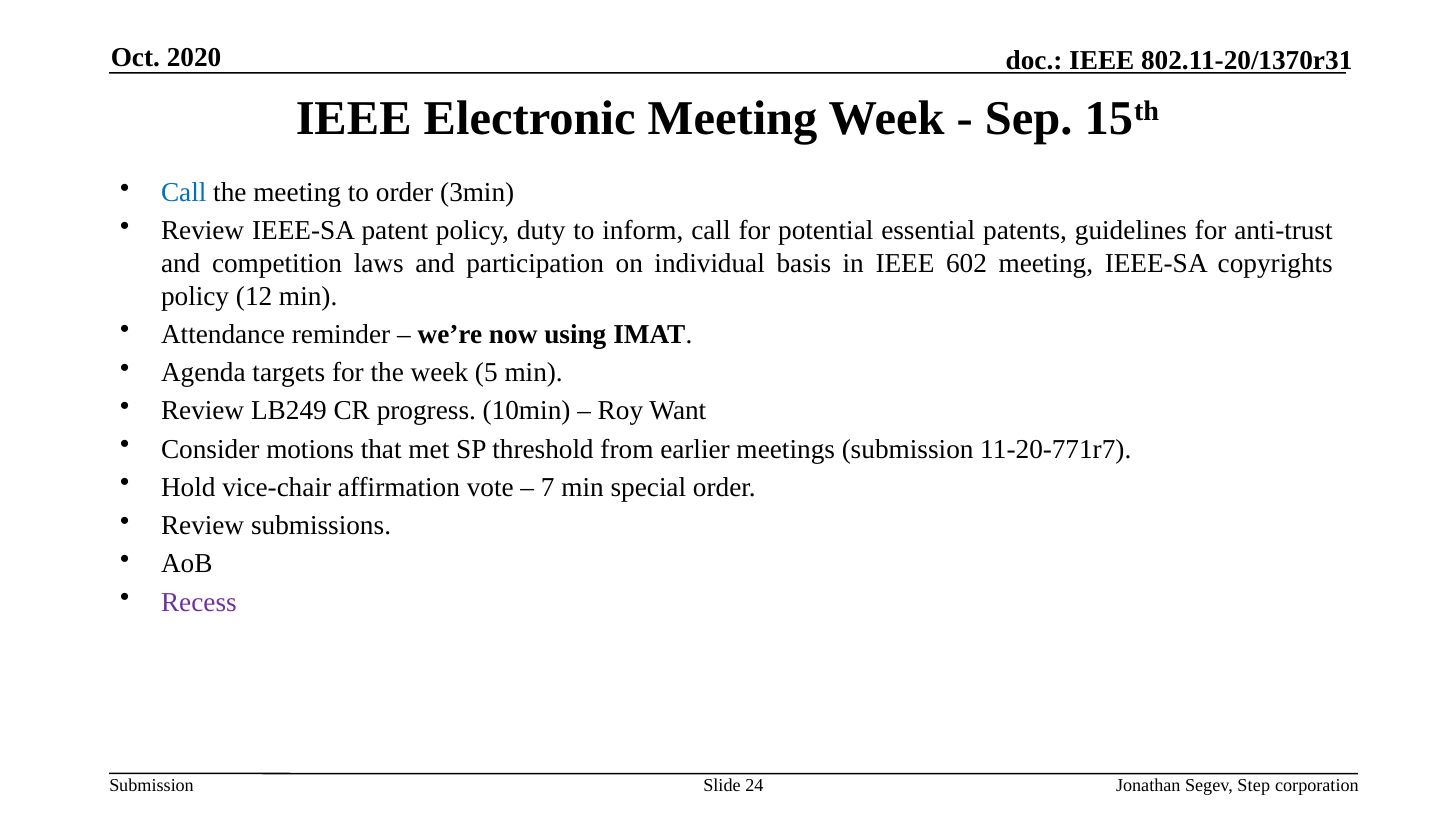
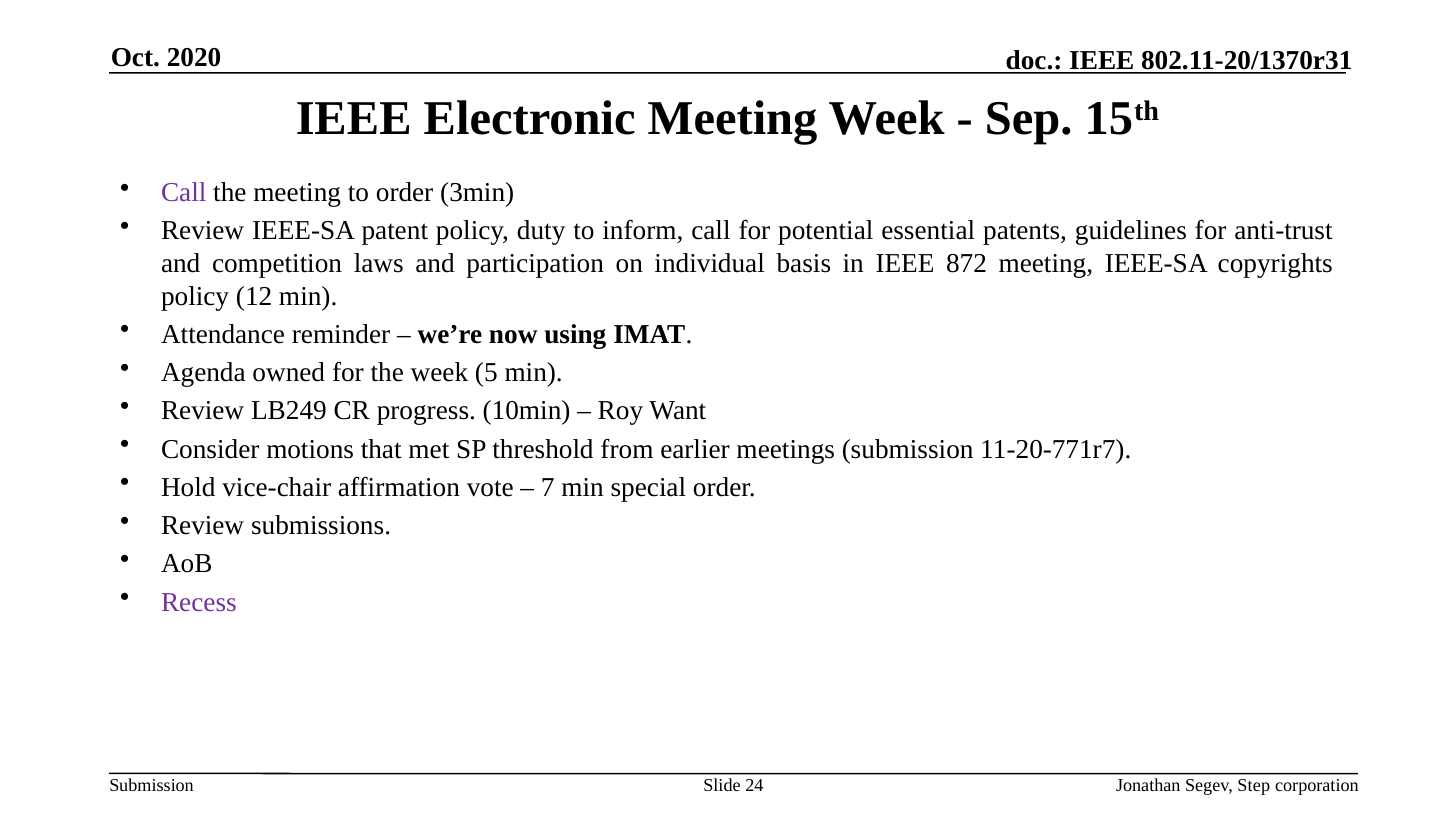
Call at (184, 192) colour: blue -> purple
602: 602 -> 872
targets: targets -> owned
